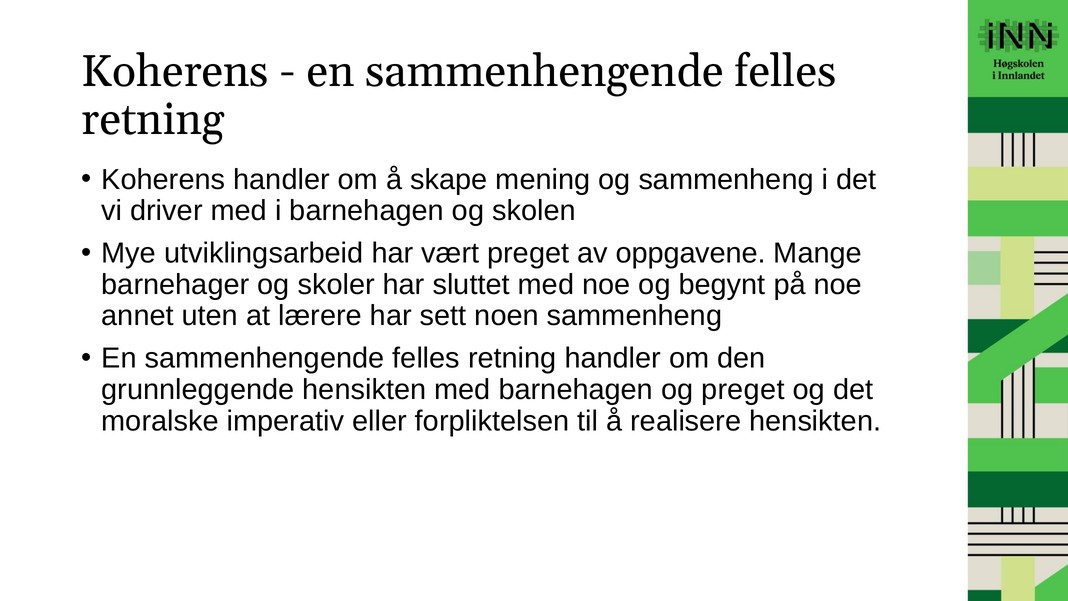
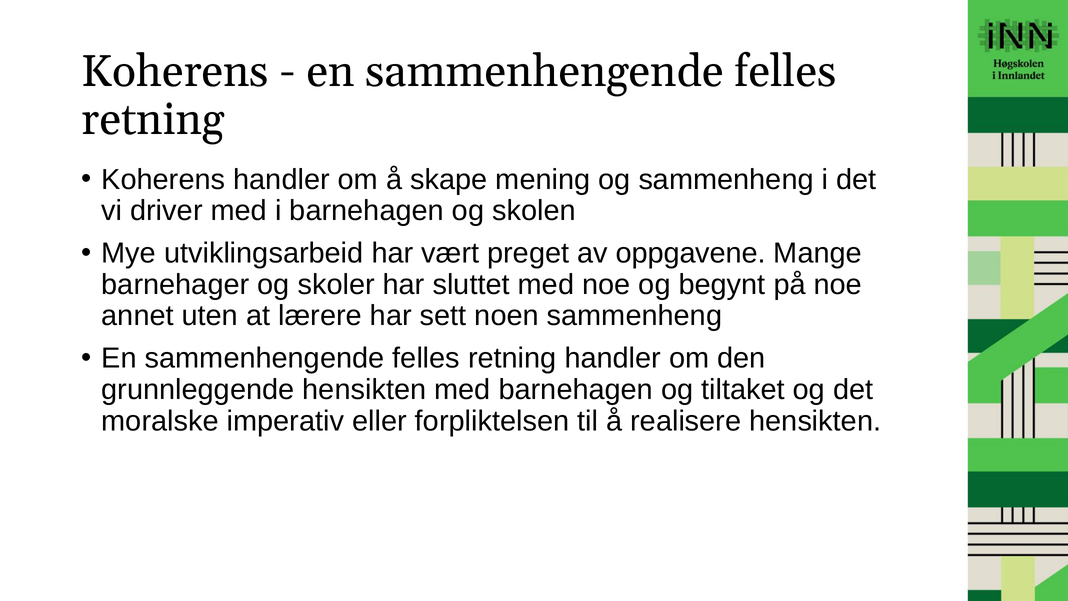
og preget: preget -> tiltaket
